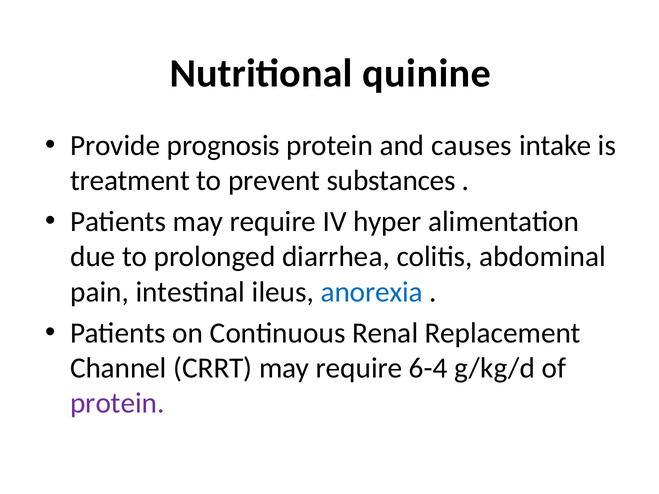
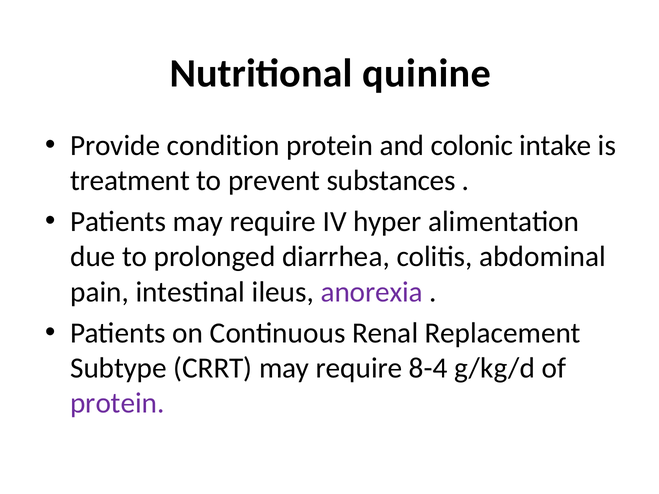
prognosis: prognosis -> condition
causes: causes -> colonic
anorexia colour: blue -> purple
Channel: Channel -> Subtype
6-4: 6-4 -> 8-4
